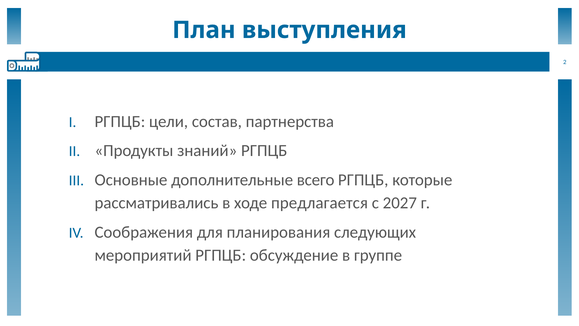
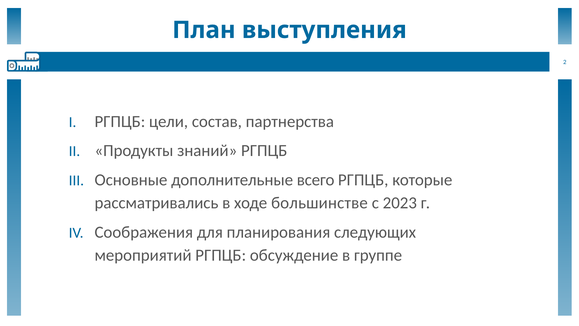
предлагается: предлагается -> большинстве
2027: 2027 -> 2023
